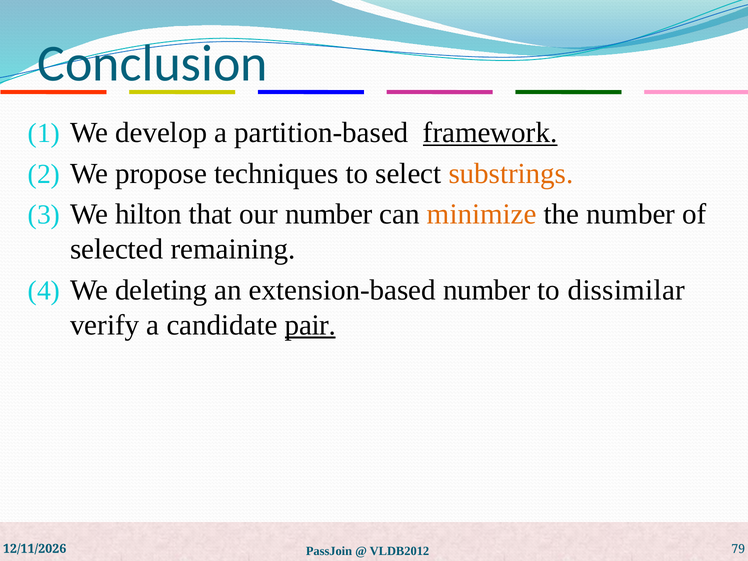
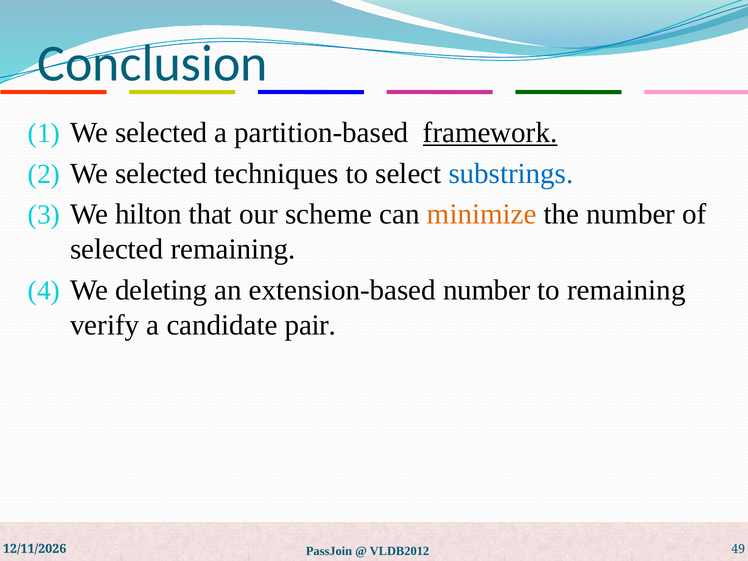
develop at (161, 133): develop -> selected
propose at (161, 174): propose -> selected
substrings colour: orange -> blue
our number: number -> scheme
to dissimilar: dissimilar -> remaining
pair underline: present -> none
79: 79 -> 49
